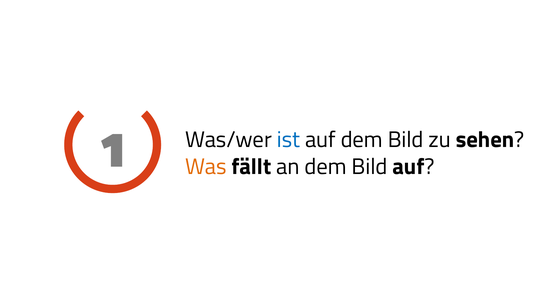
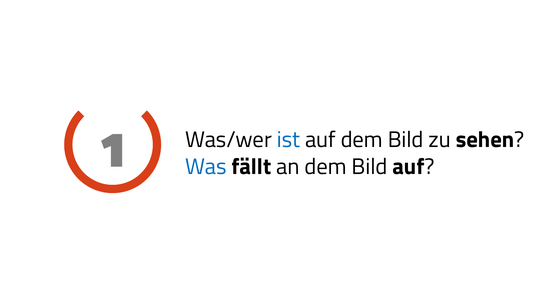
Was colour: orange -> blue
